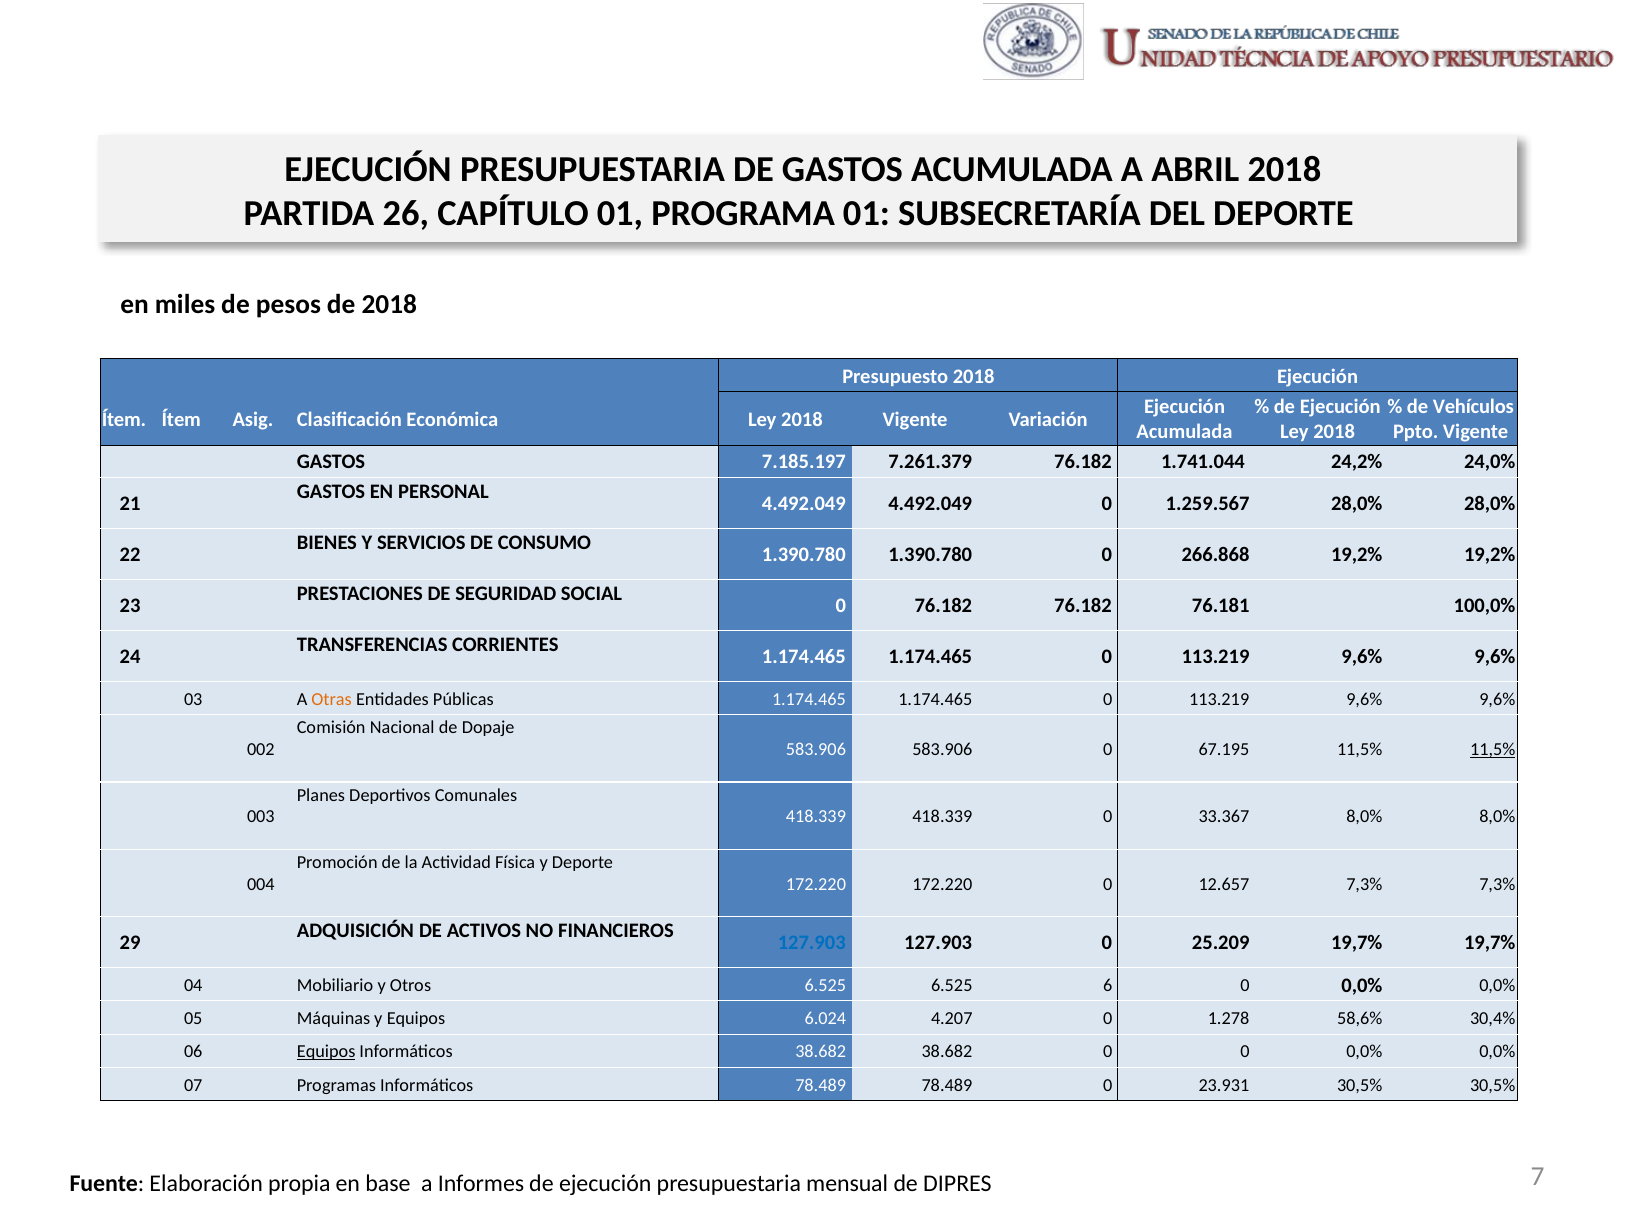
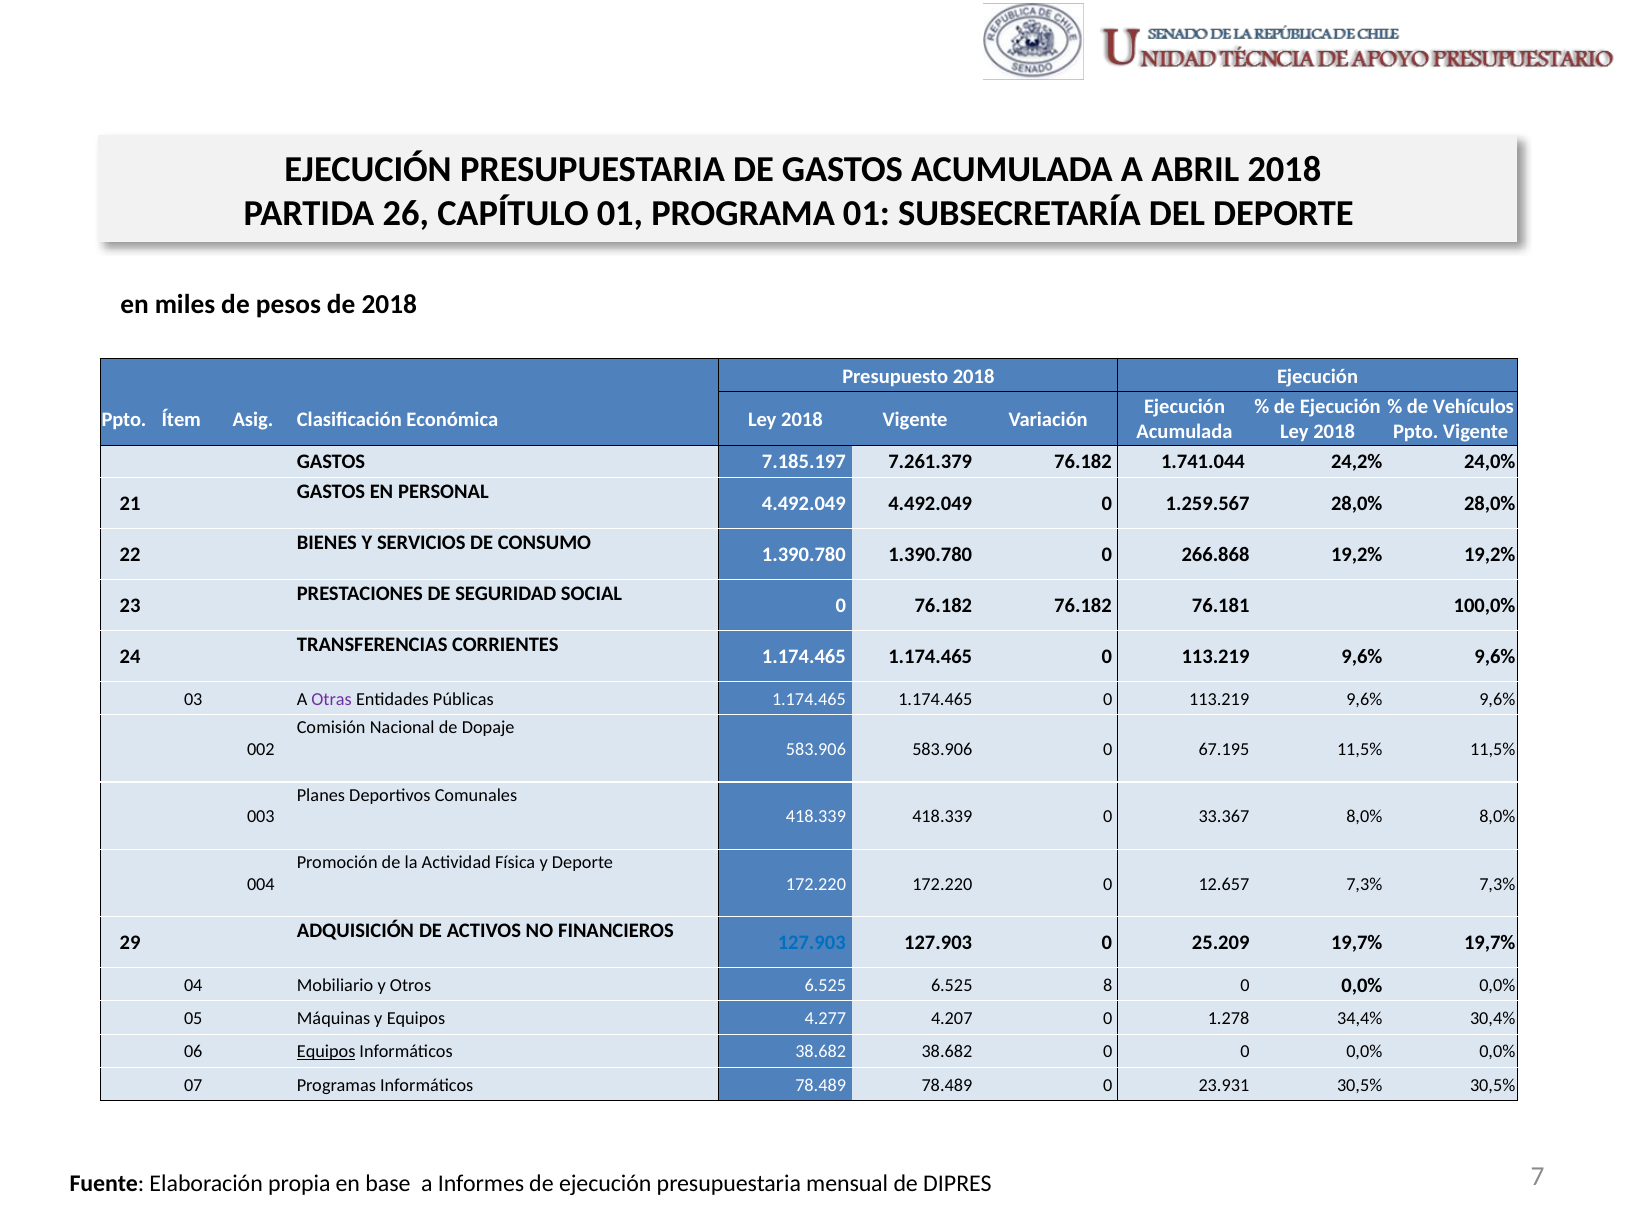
Ítem at (124, 420): Ítem -> Ppto
Otras colour: orange -> purple
11,5% at (1493, 750) underline: present -> none
6: 6 -> 8
6.024: 6.024 -> 4.277
58,6%: 58,6% -> 34,4%
